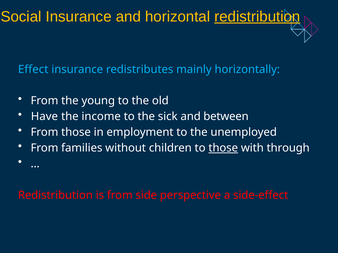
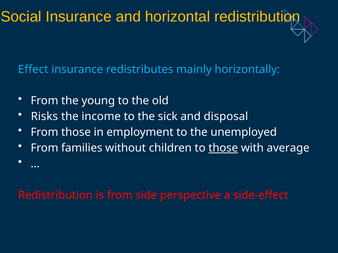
redistribution at (257, 17) underline: present -> none
Have: Have -> Risks
between: between -> disposal
through: through -> average
